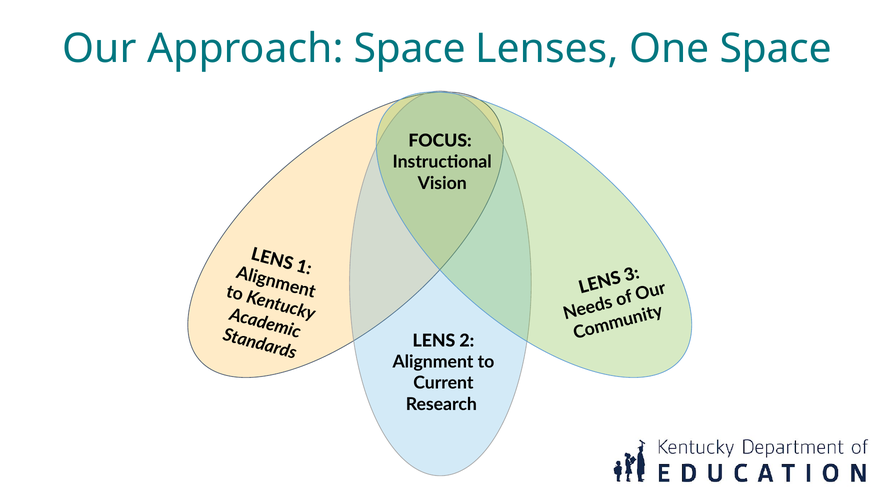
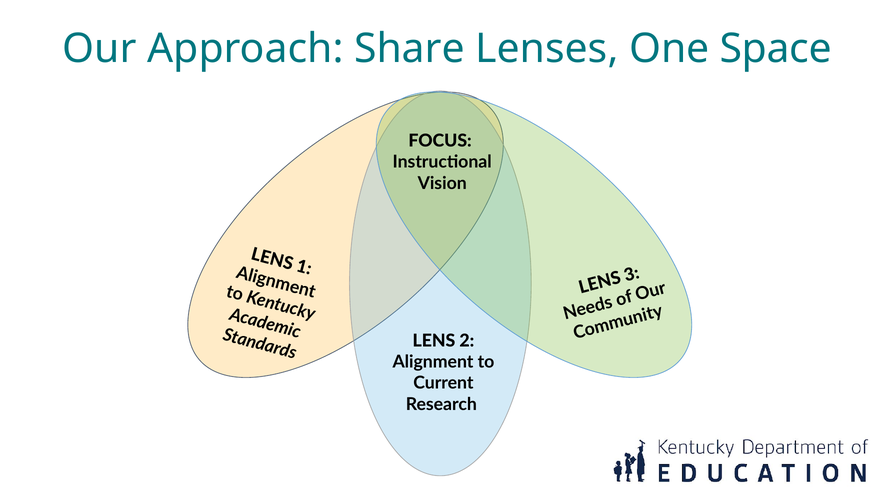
Approach Space: Space -> Share
